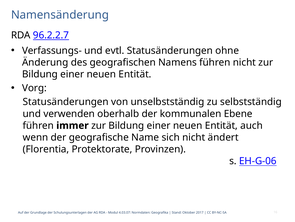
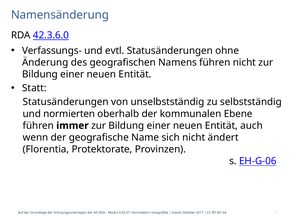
96.2.2.7: 96.2.2.7 -> 42.3.6.0
Vorg: Vorg -> Statt
verwenden: verwenden -> normierten
